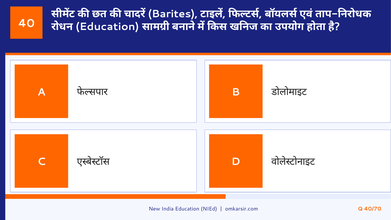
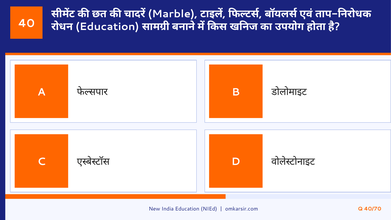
Barites: Barites -> Marble
